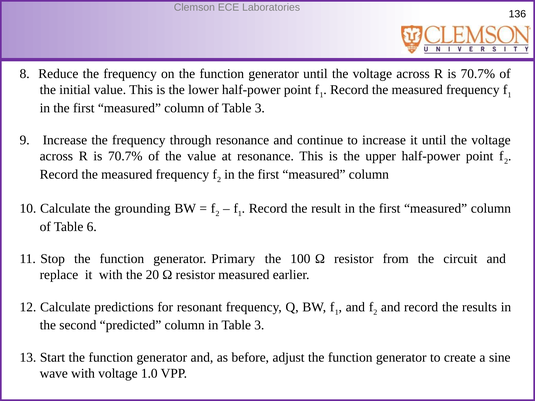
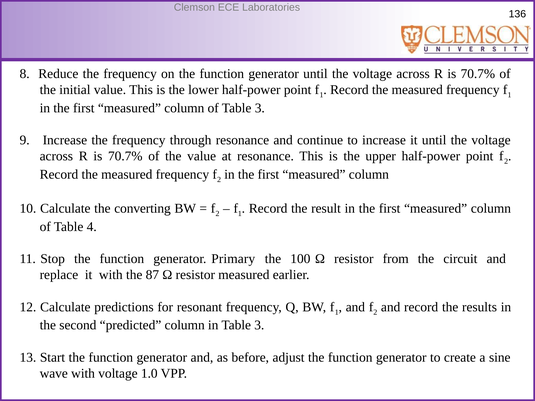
grounding: grounding -> converting
6: 6 -> 4
20: 20 -> 87
